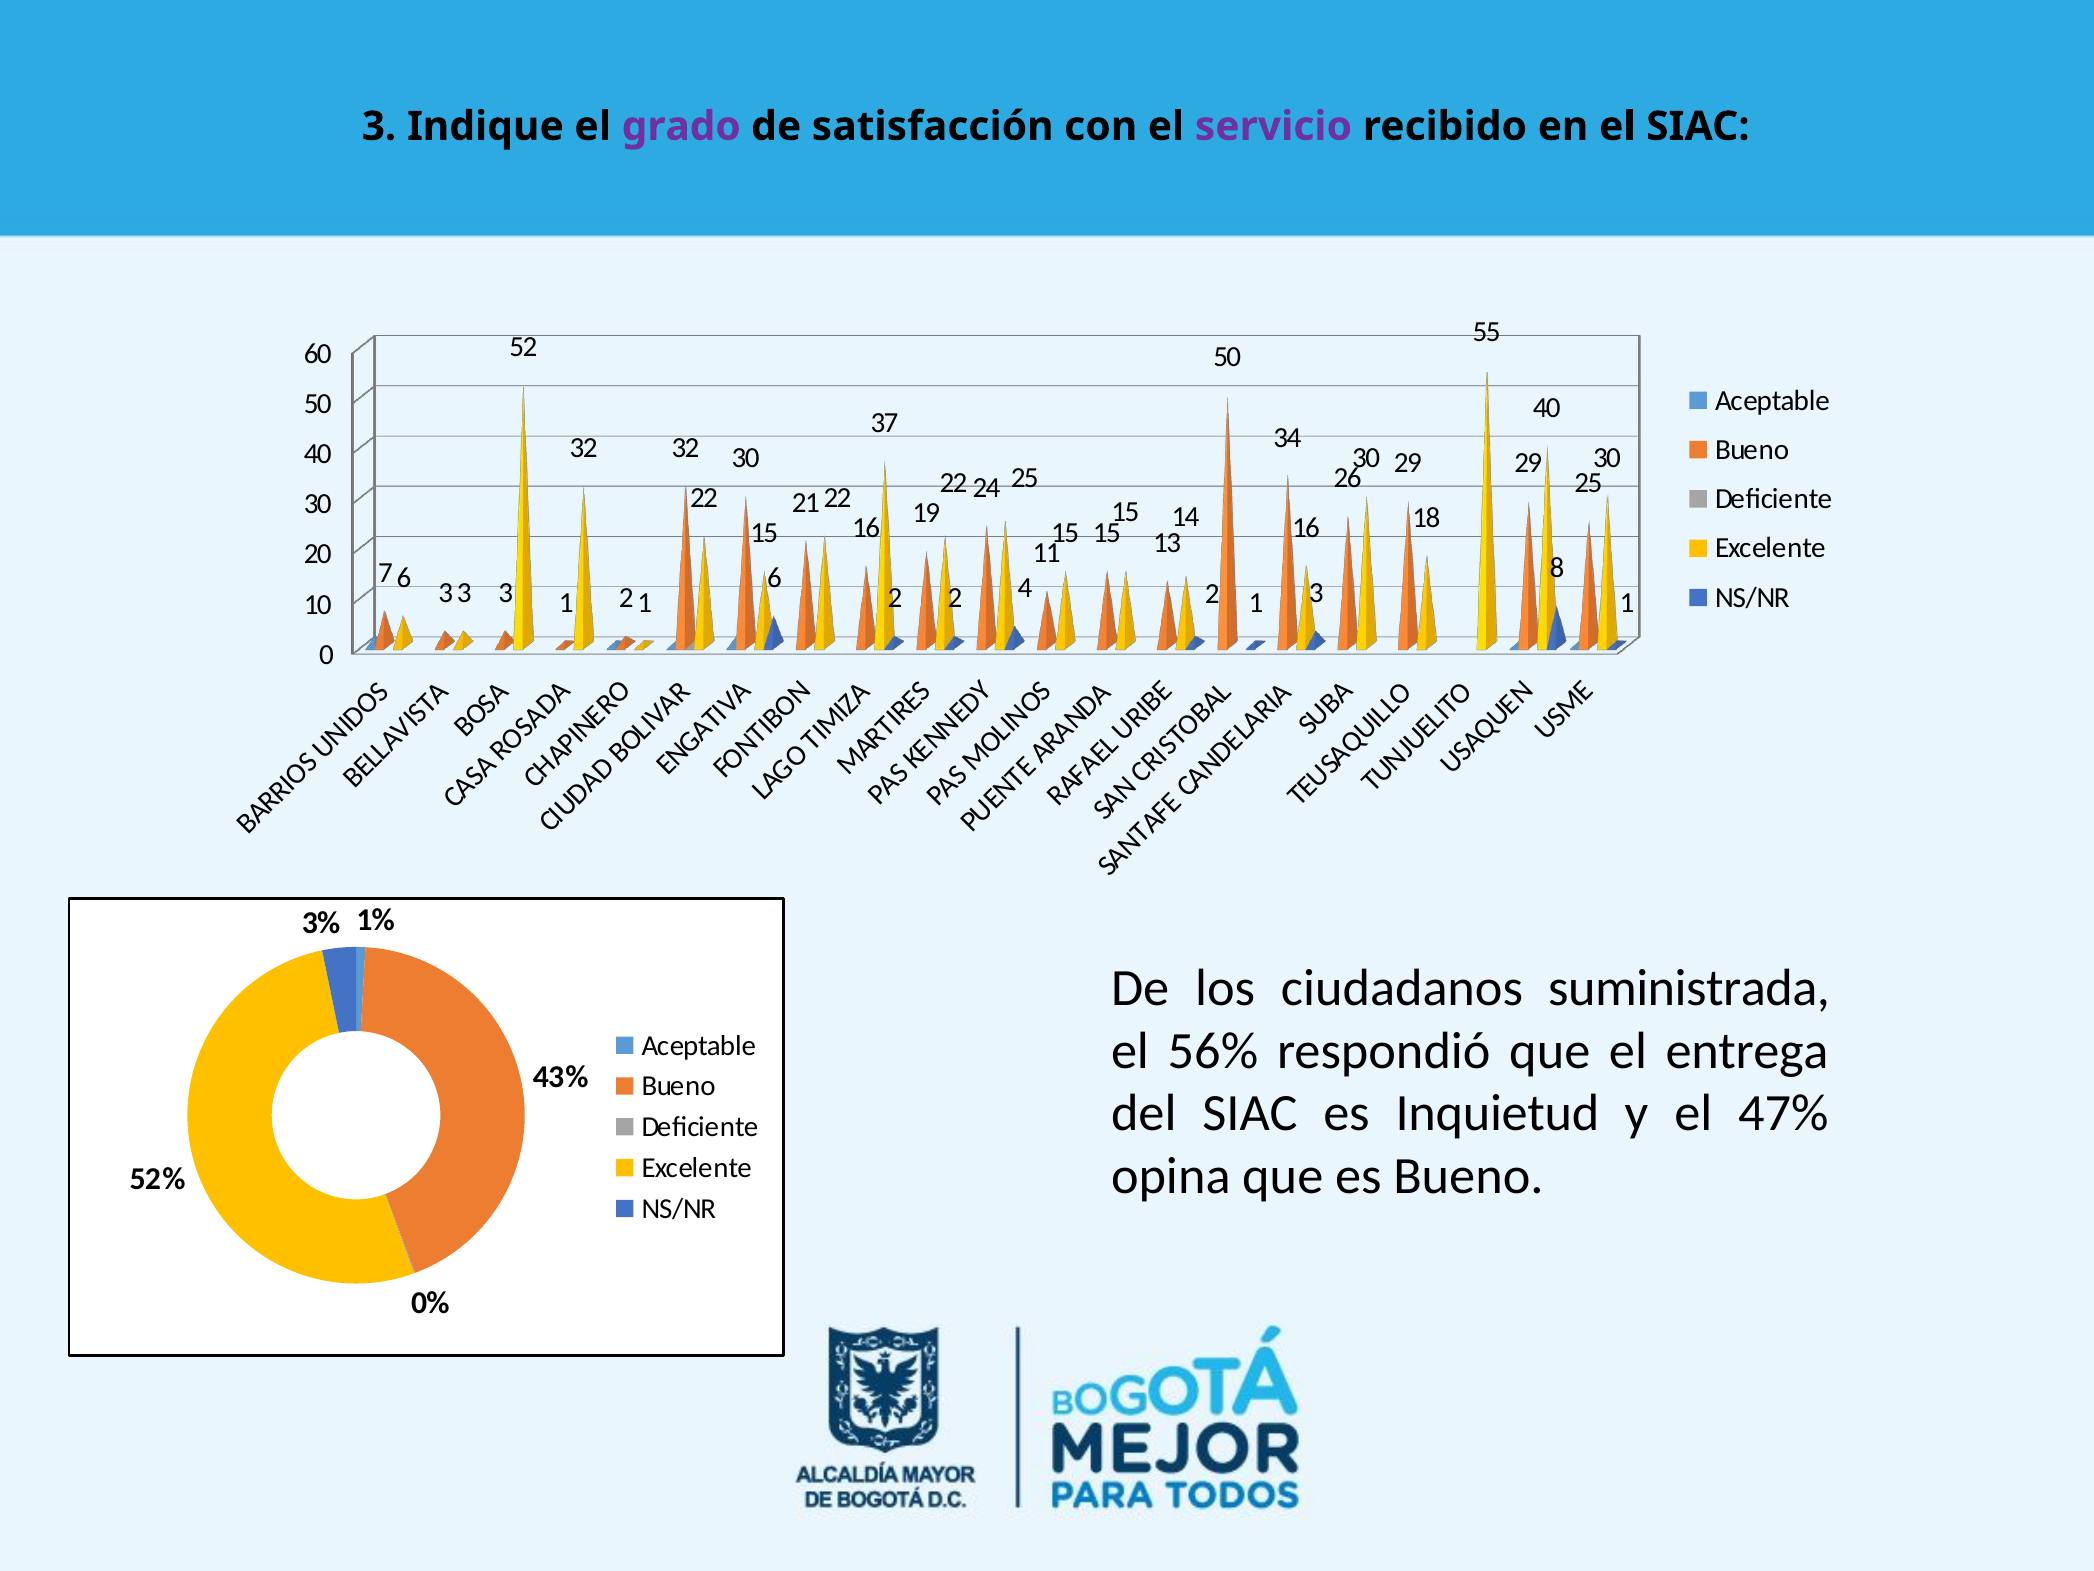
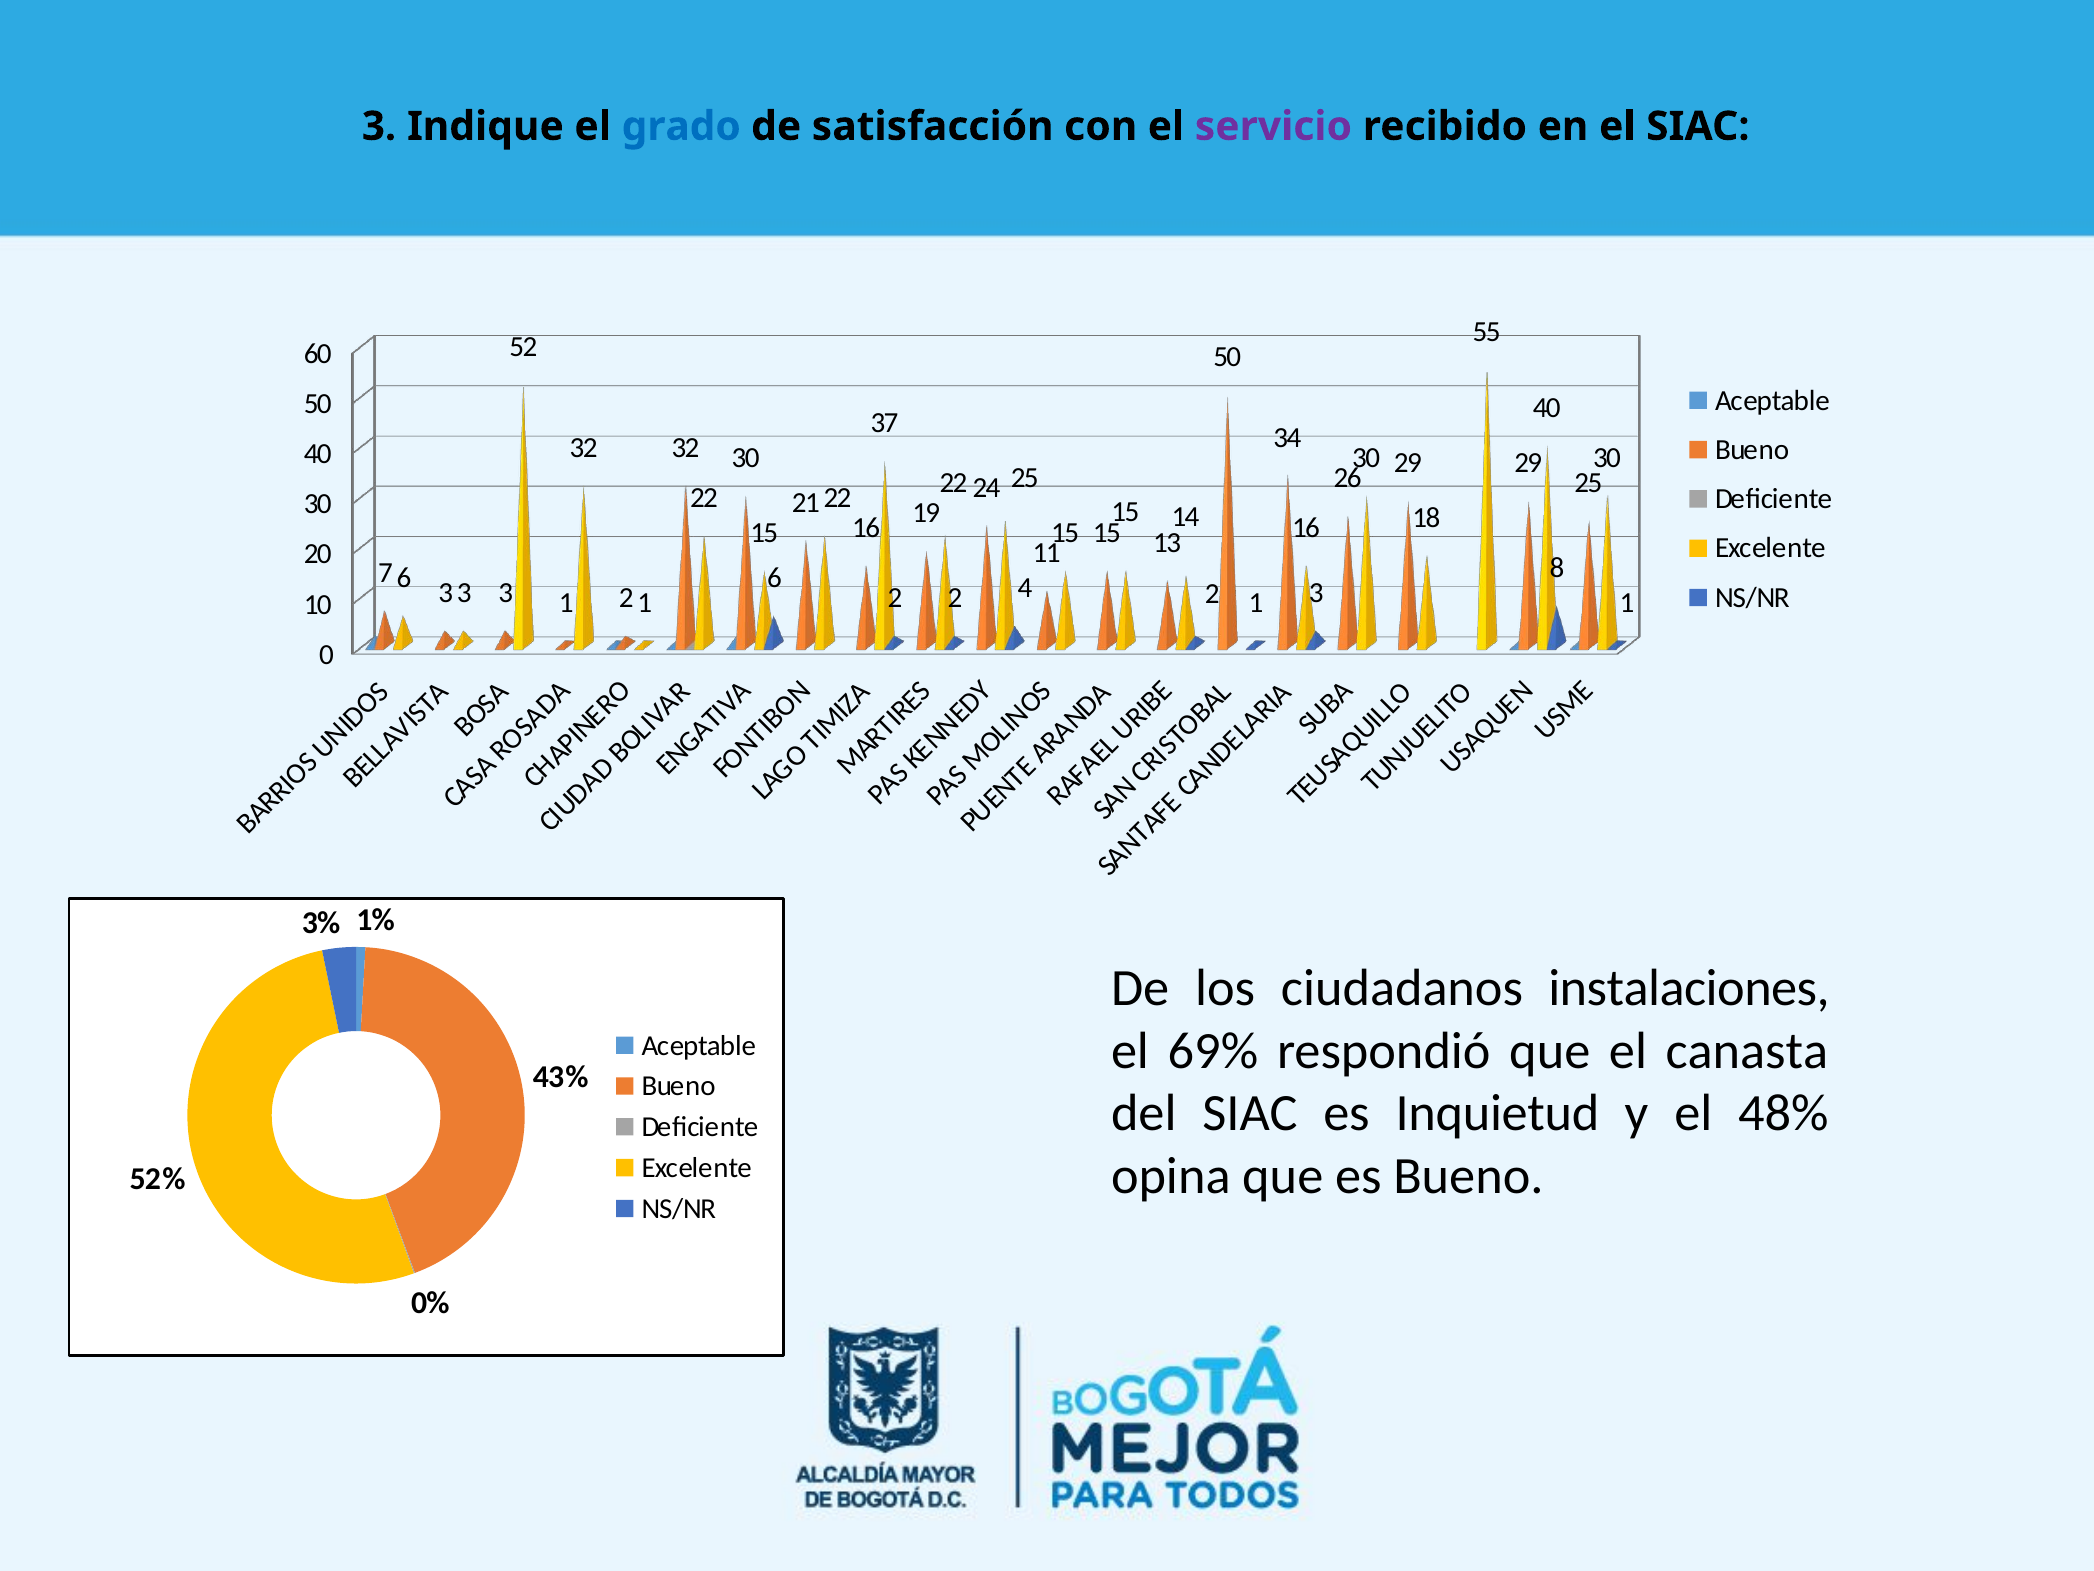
grado colour: purple -> blue
suministrada: suministrada -> instalaciones
56%: 56% -> 69%
entrega: entrega -> canasta
47%: 47% -> 48%
